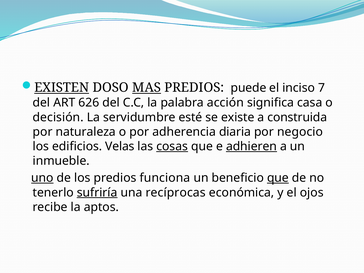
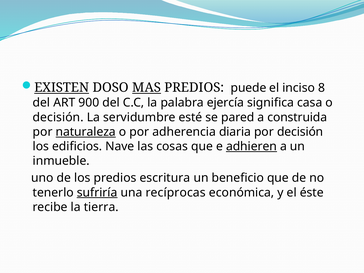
7: 7 -> 8
626: 626 -> 900
acción: acción -> ejercía
existe: existe -> pared
naturaleza underline: none -> present
por negocio: negocio -> decisión
Velas: Velas -> Nave
cosas underline: present -> none
uno underline: present -> none
funciona: funciona -> escritura
que at (278, 178) underline: present -> none
ojos: ojos -> éste
aptos: aptos -> tierra
